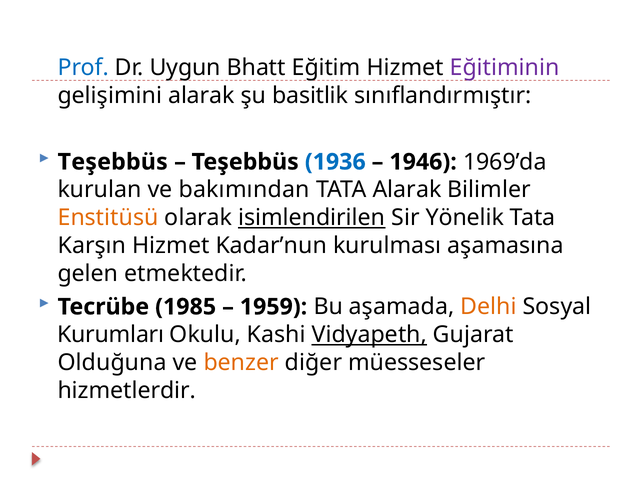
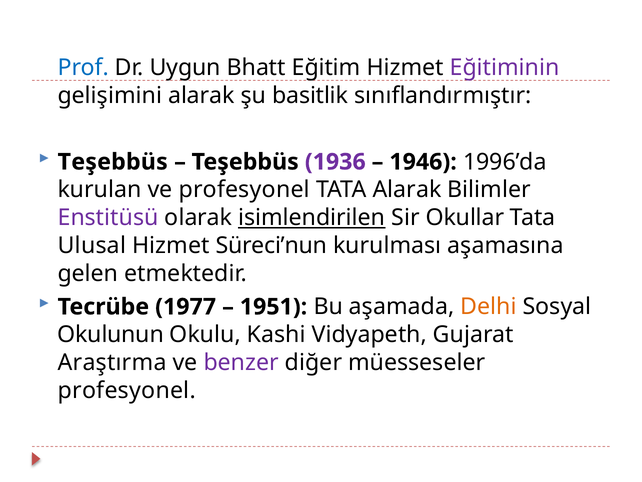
1936 colour: blue -> purple
1969’da: 1969’da -> 1996’da
ve bakımından: bakımından -> profesyonel
Enstitüsü colour: orange -> purple
Yönelik: Yönelik -> Okullar
Karşın: Karşın -> Ulusal
Kadar’nun: Kadar’nun -> Süreci’nun
1985: 1985 -> 1977
1959: 1959 -> 1951
Kurumları: Kurumları -> Okulunun
Vidyapeth underline: present -> none
Olduğuna: Olduğuna -> Araştırma
benzer colour: orange -> purple
hizmetlerdir at (127, 390): hizmetlerdir -> profesyonel
